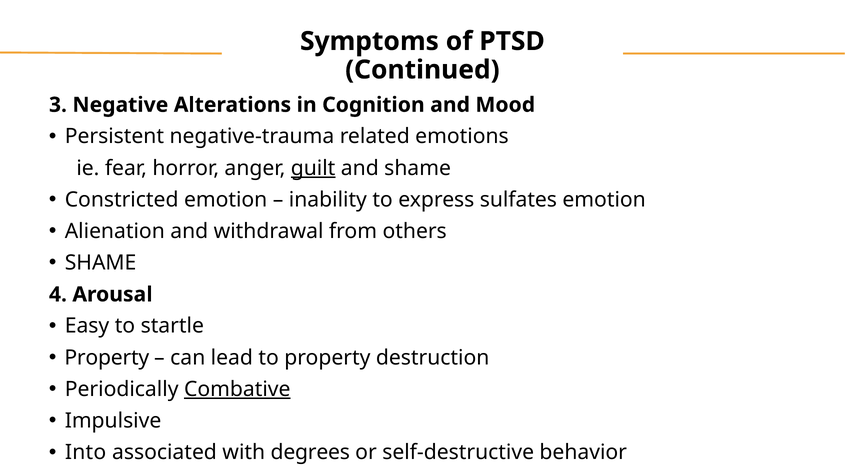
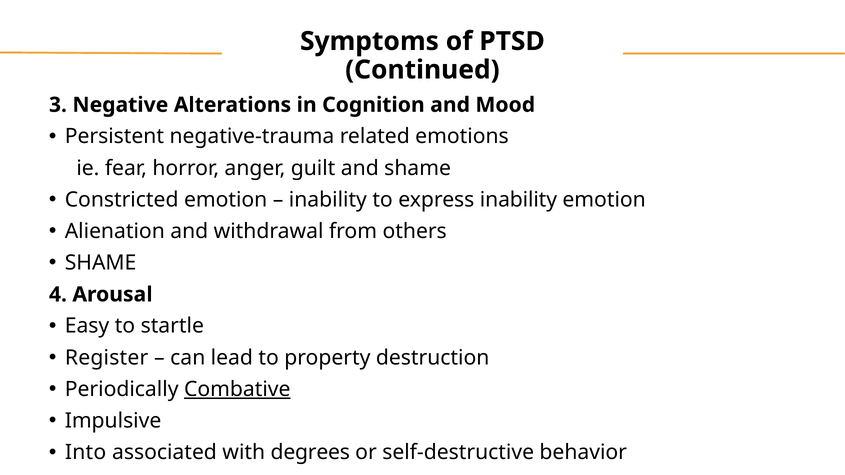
guilt underline: present -> none
express sulfates: sulfates -> inability
Property at (107, 358): Property -> Register
